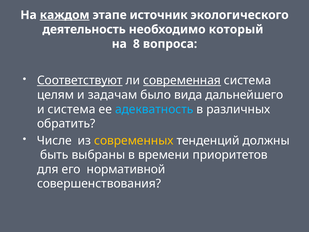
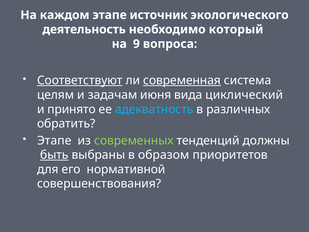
каждом underline: present -> none
8: 8 -> 9
было: было -> июня
дальнейшего: дальнейшего -> циклический
и система: система -> принято
Числе at (54, 140): Числе -> Этапе
современных colour: yellow -> light green
быть underline: none -> present
времени: времени -> образом
